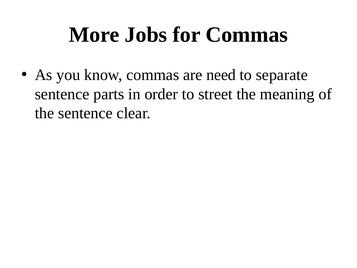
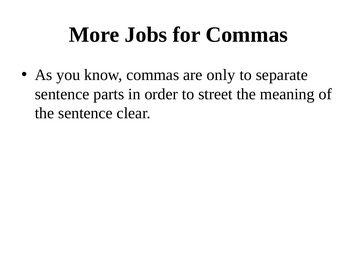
need: need -> only
